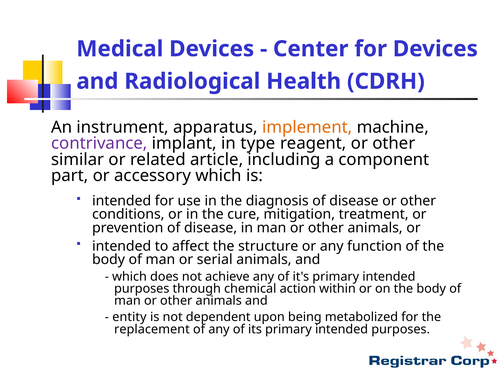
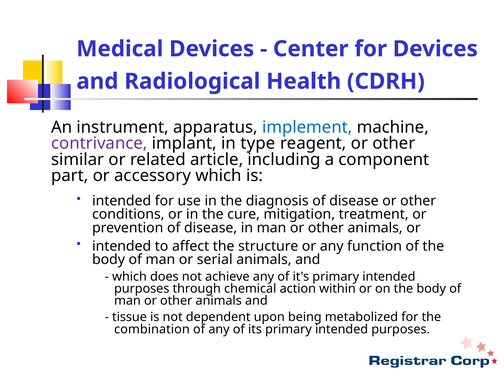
implement colour: orange -> blue
entity: entity -> tissue
replacement: replacement -> combination
